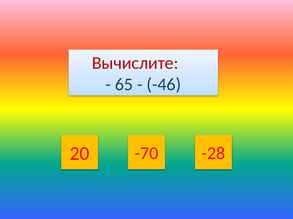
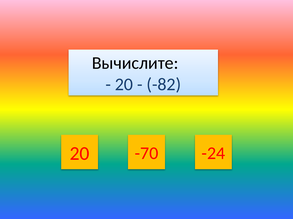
Вычислите colour: red -> black
65 at (124, 85): 65 -> 20
-46: -46 -> -82
-28: -28 -> -24
